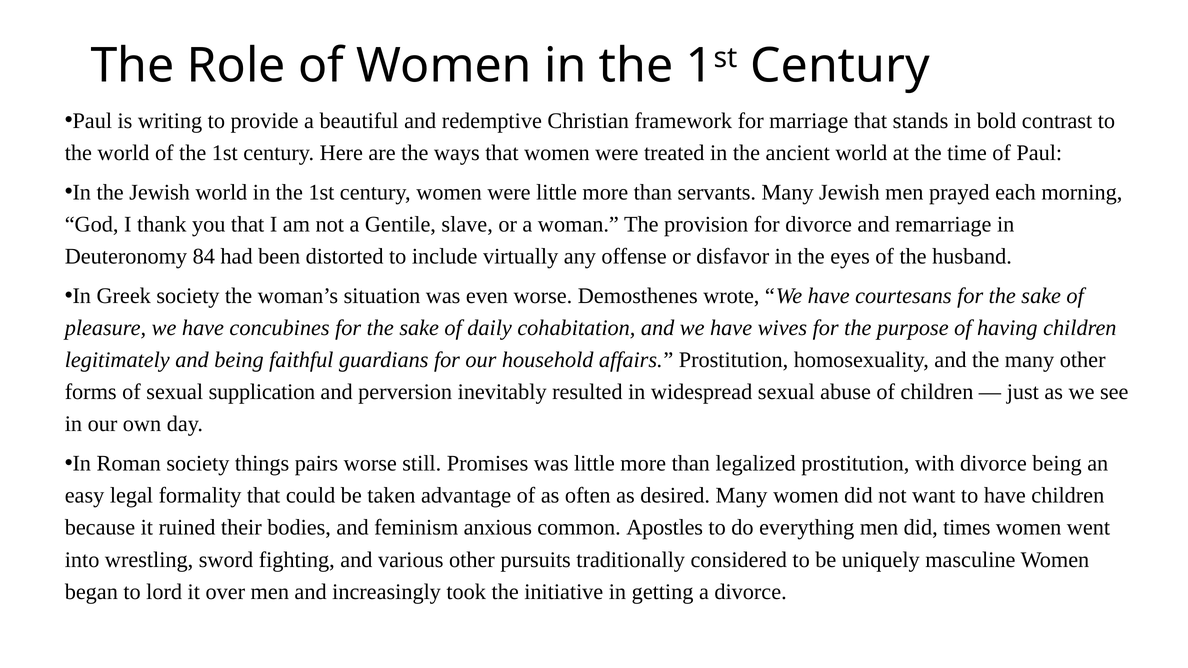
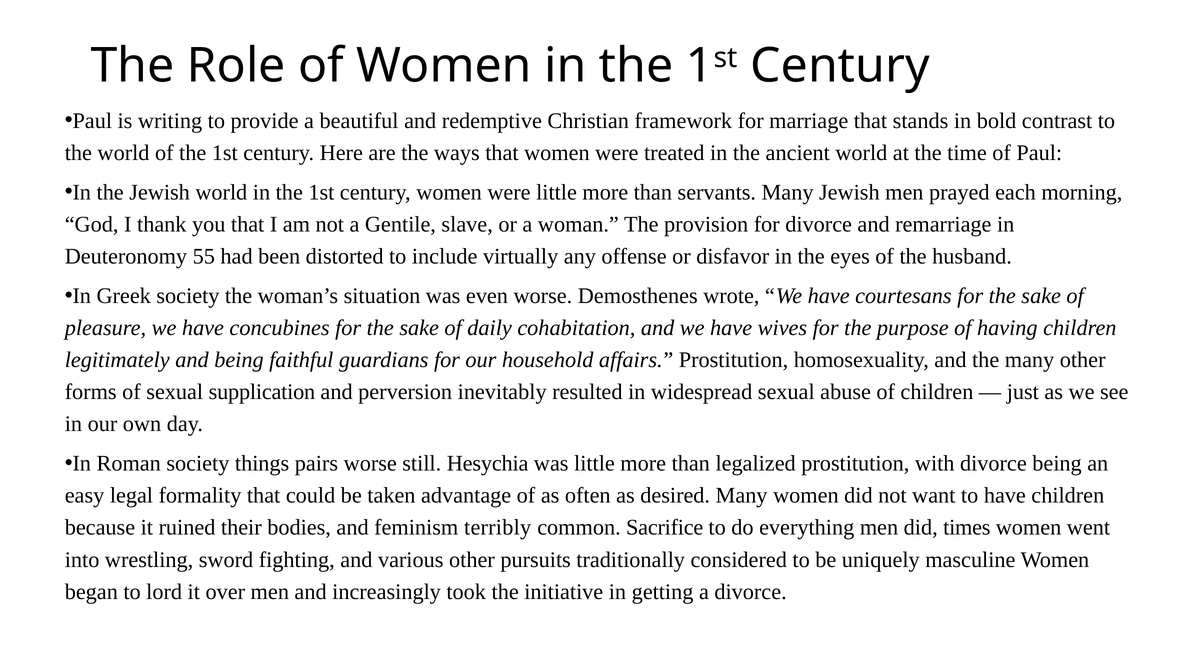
84: 84 -> 55
Promises: Promises -> Hesychia
anxious: anxious -> terribly
Apostles: Apostles -> Sacrifice
